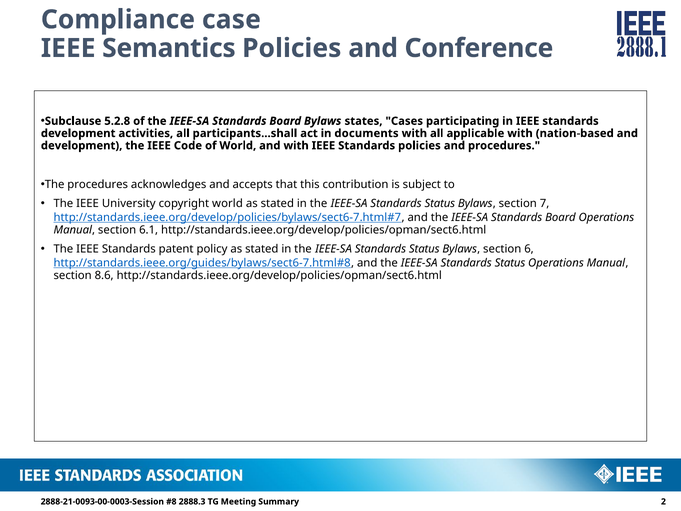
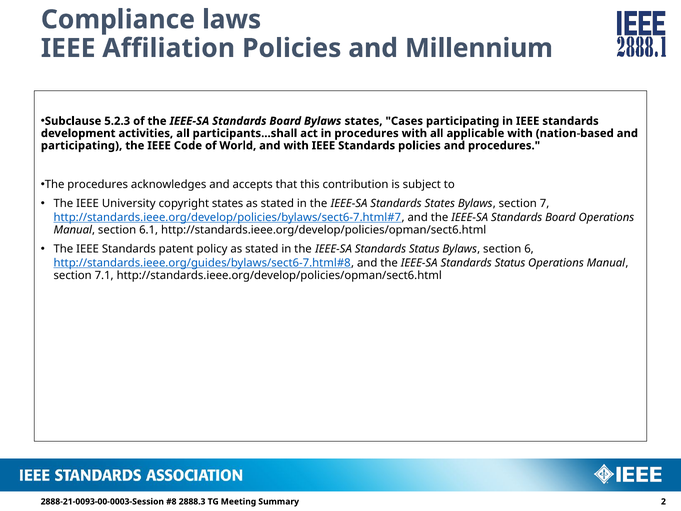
case: case -> laws
Semantics: Semantics -> Affiliation
Conference: Conference -> Millennium
5.2.8: 5.2.8 -> 5.2.3
in documents: documents -> procedures
development at (82, 146): development -> participating
copyright world: world -> states
Status at (440, 204): Status -> States
8.6: 8.6 -> 7.1
